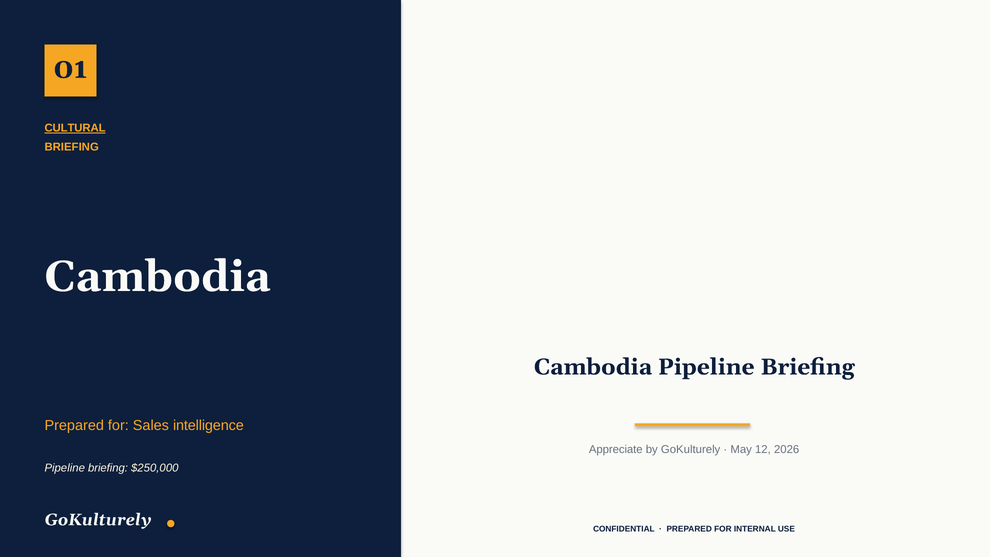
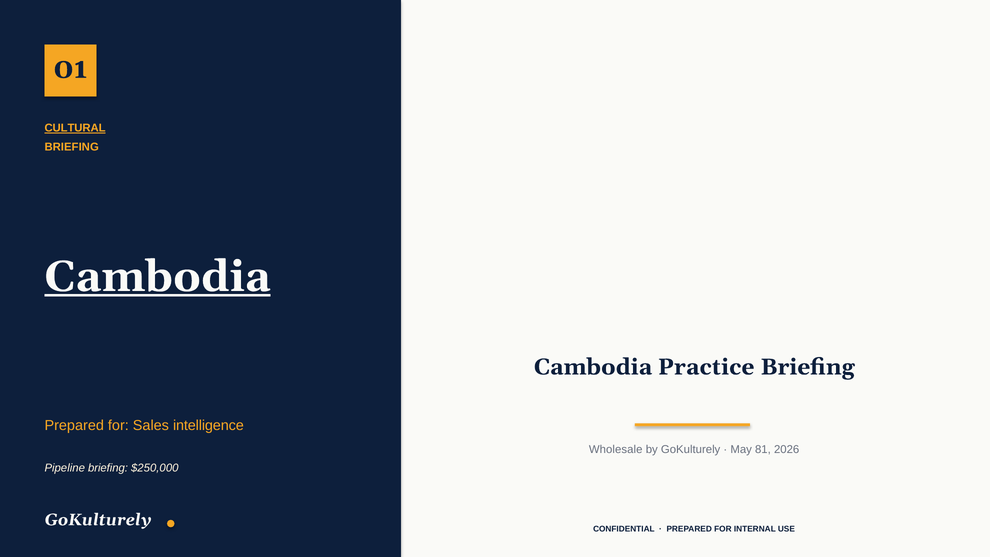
Cambodia at (158, 277) underline: none -> present
Cambodia Pipeline: Pipeline -> Practice
Appreciate: Appreciate -> Wholesale
12: 12 -> 81
